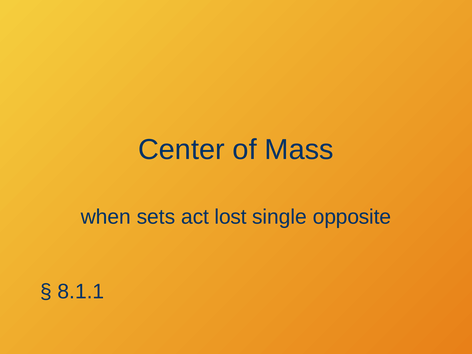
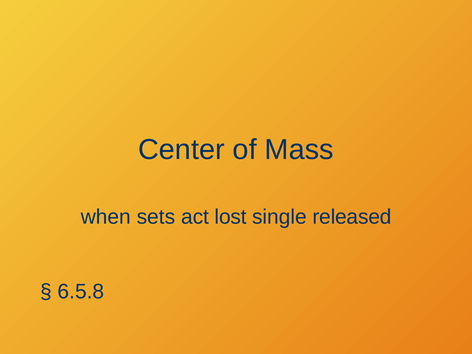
opposite: opposite -> released
8.1.1: 8.1.1 -> 6.5.8
